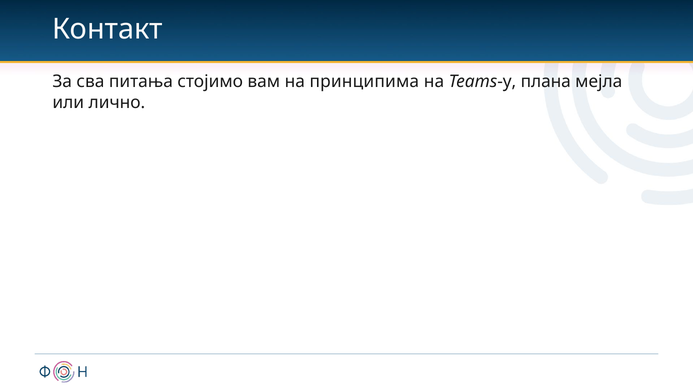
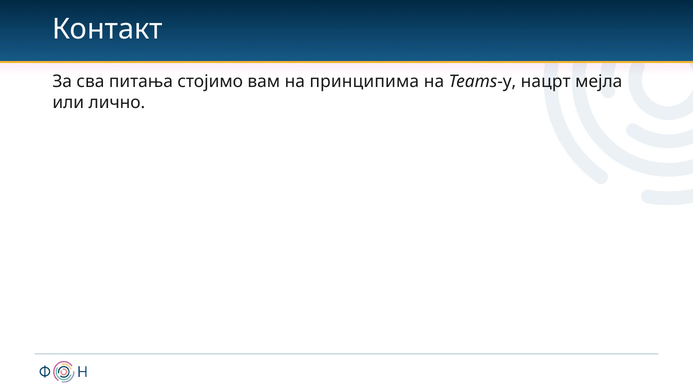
плана: плана -> нацрт
